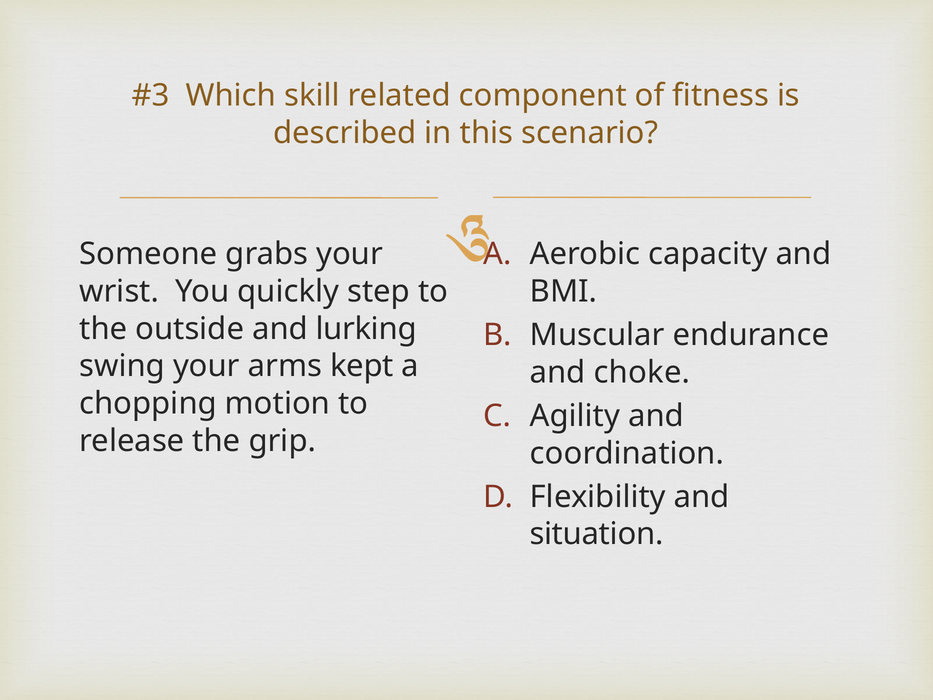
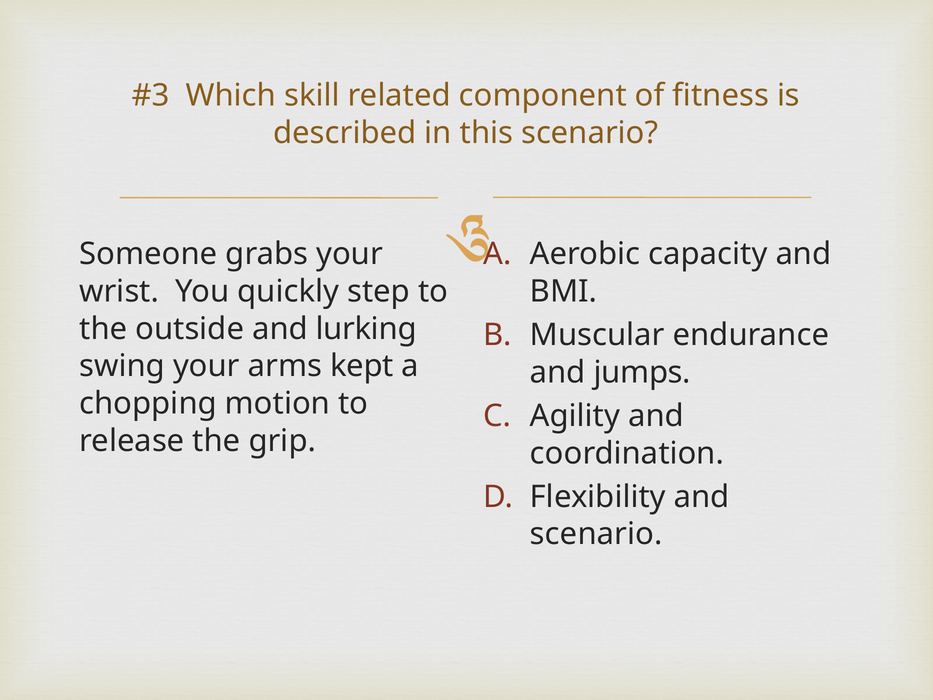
choke: choke -> jumps
situation at (597, 534): situation -> scenario
